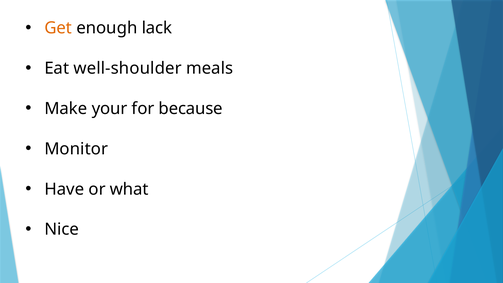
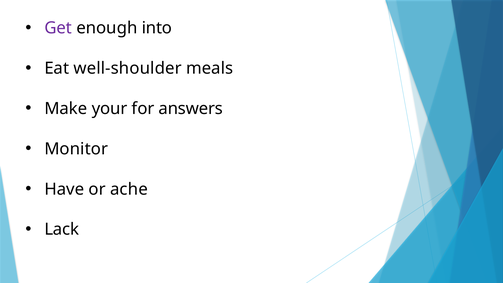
Get colour: orange -> purple
lack: lack -> into
because: because -> answers
what: what -> ache
Nice: Nice -> Lack
